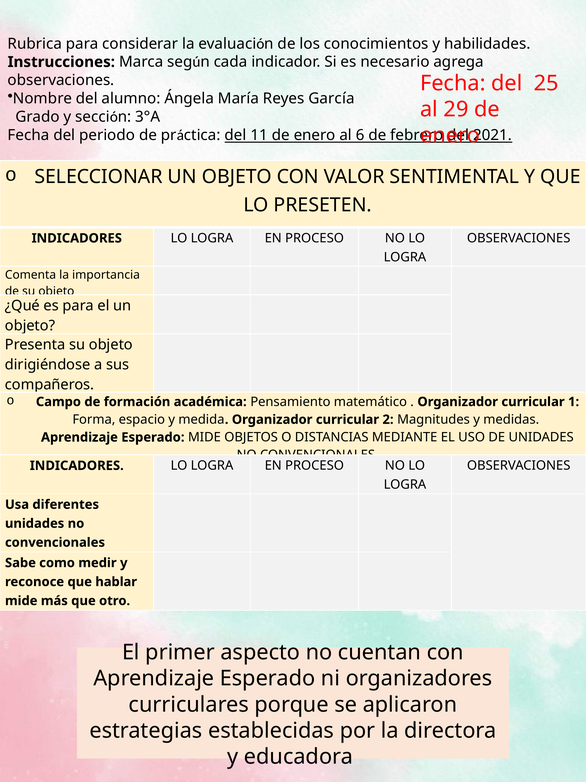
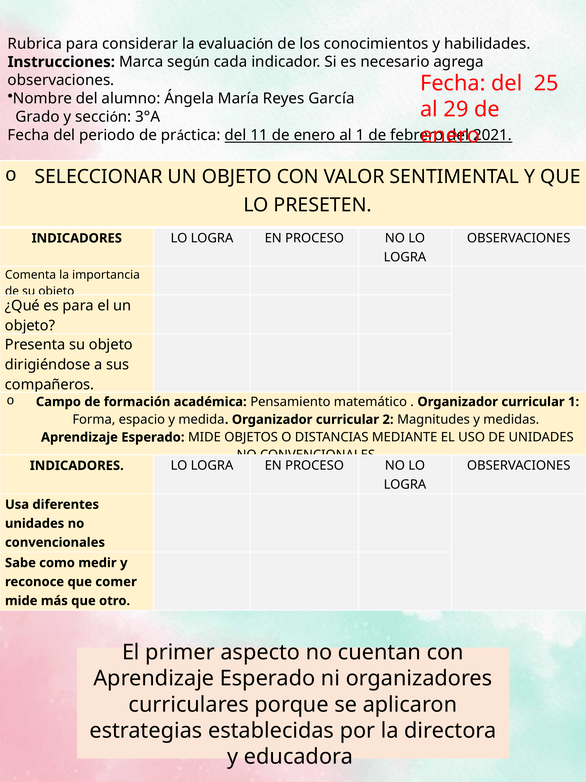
al 6: 6 -> 1
hablar: hablar -> comer
